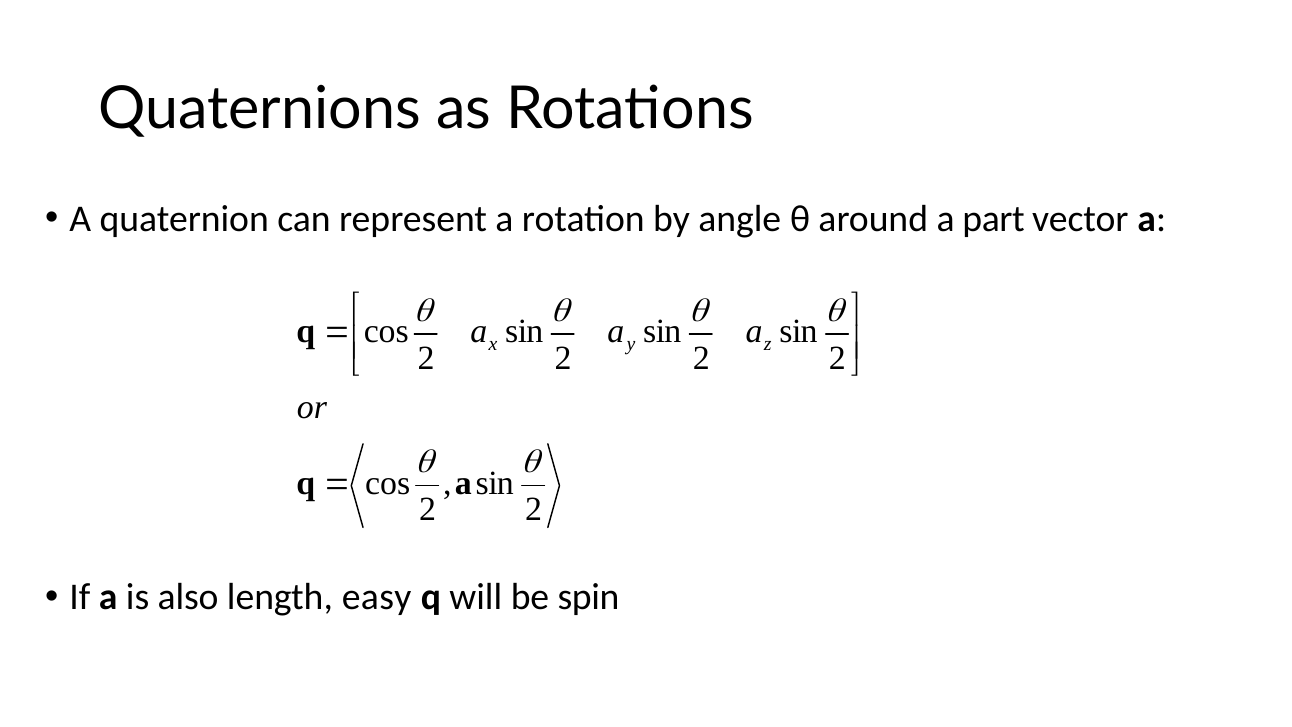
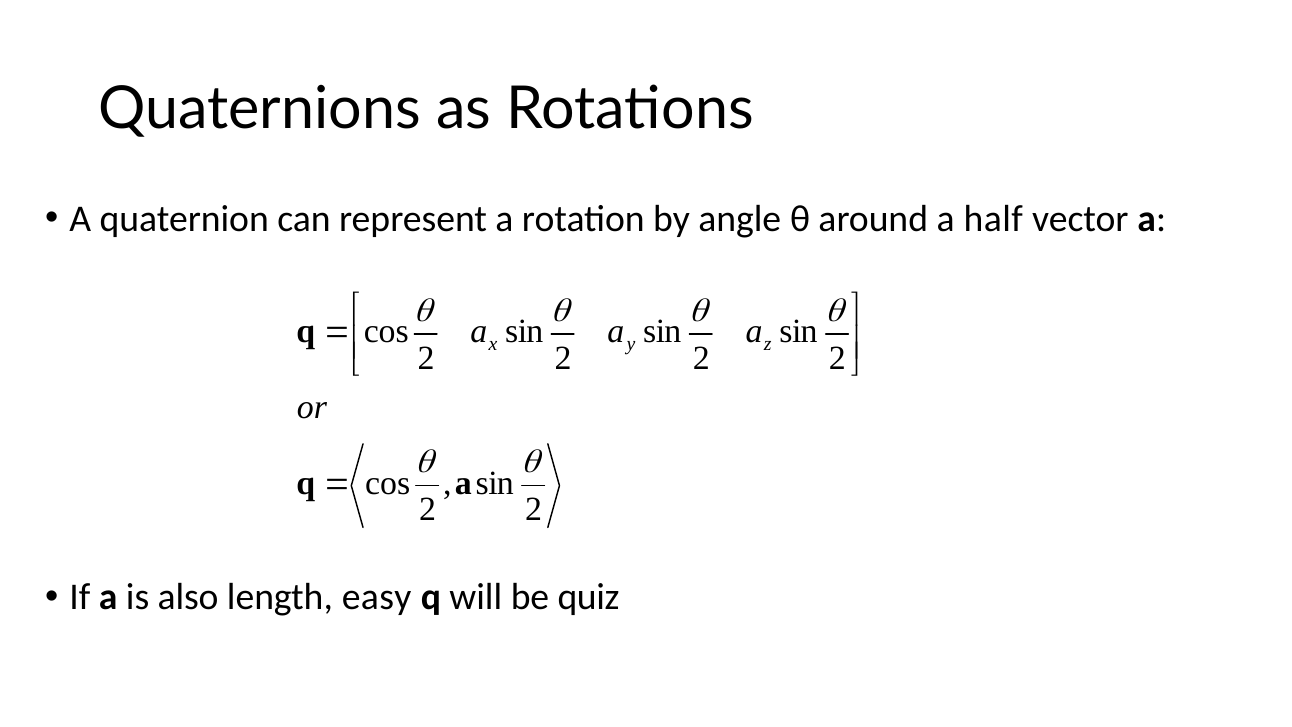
part: part -> half
spin: spin -> quiz
